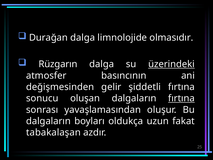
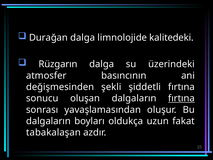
olmasıdır: olmasıdır -> kalitedeki
üzerindeki underline: present -> none
gelir: gelir -> şekli
